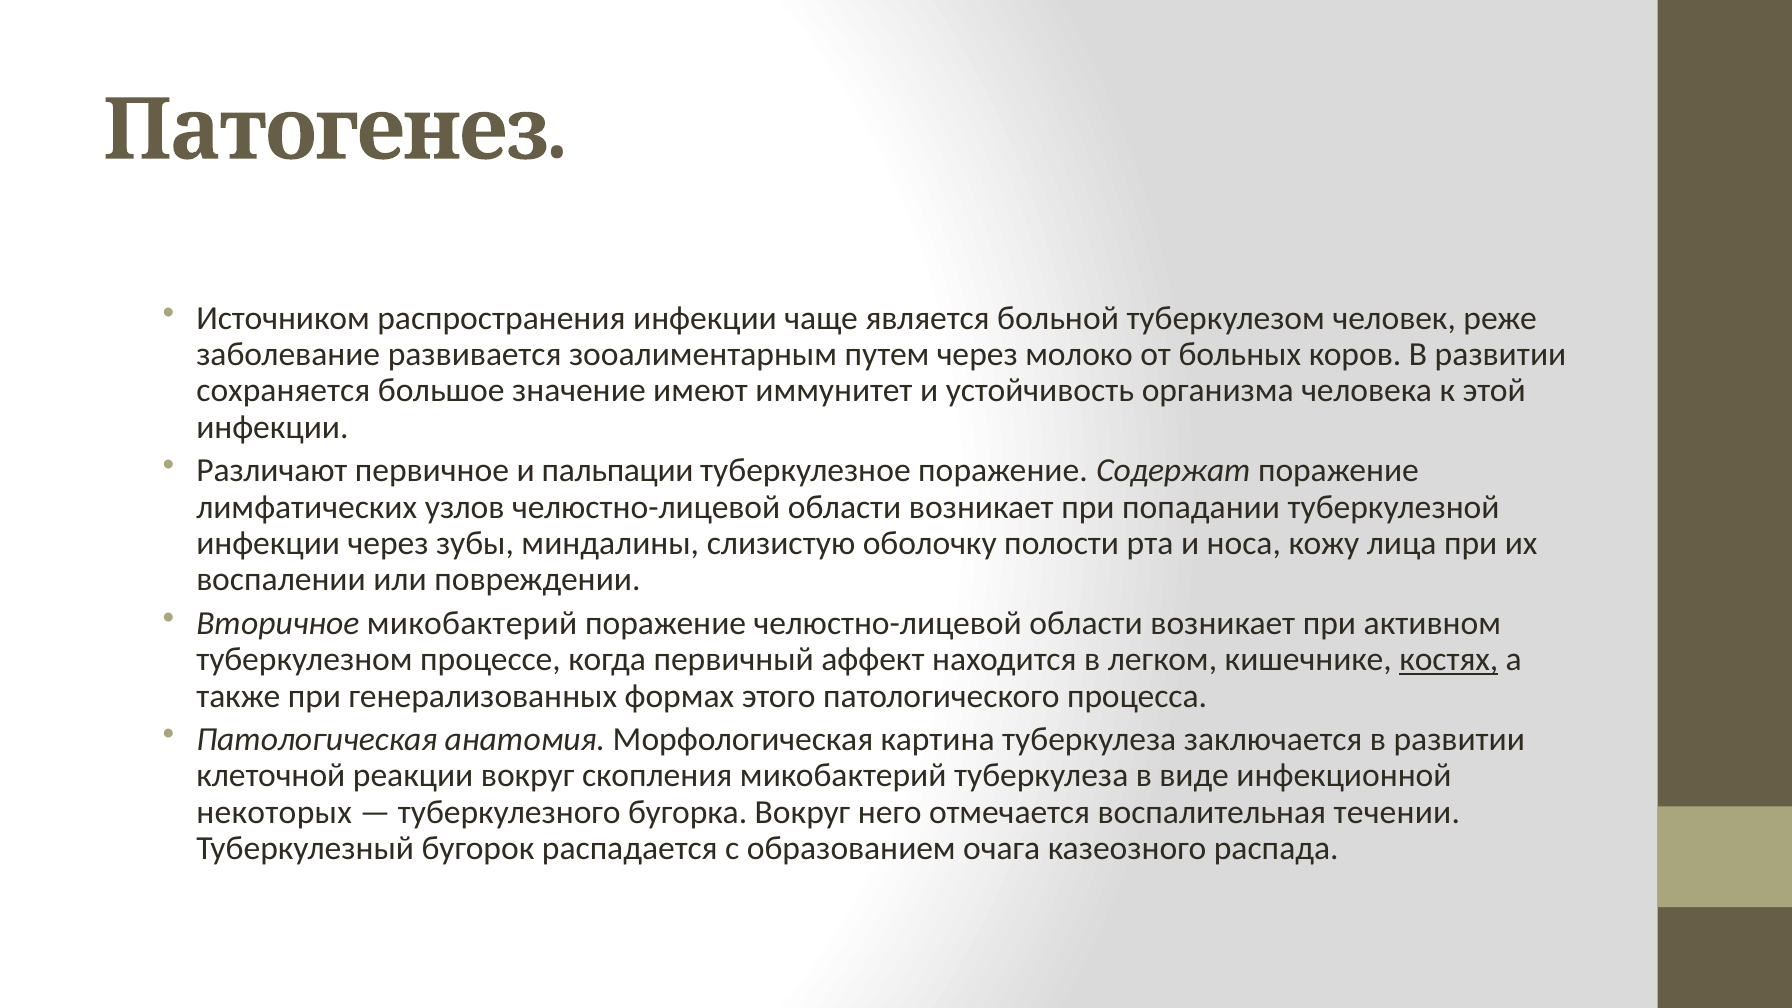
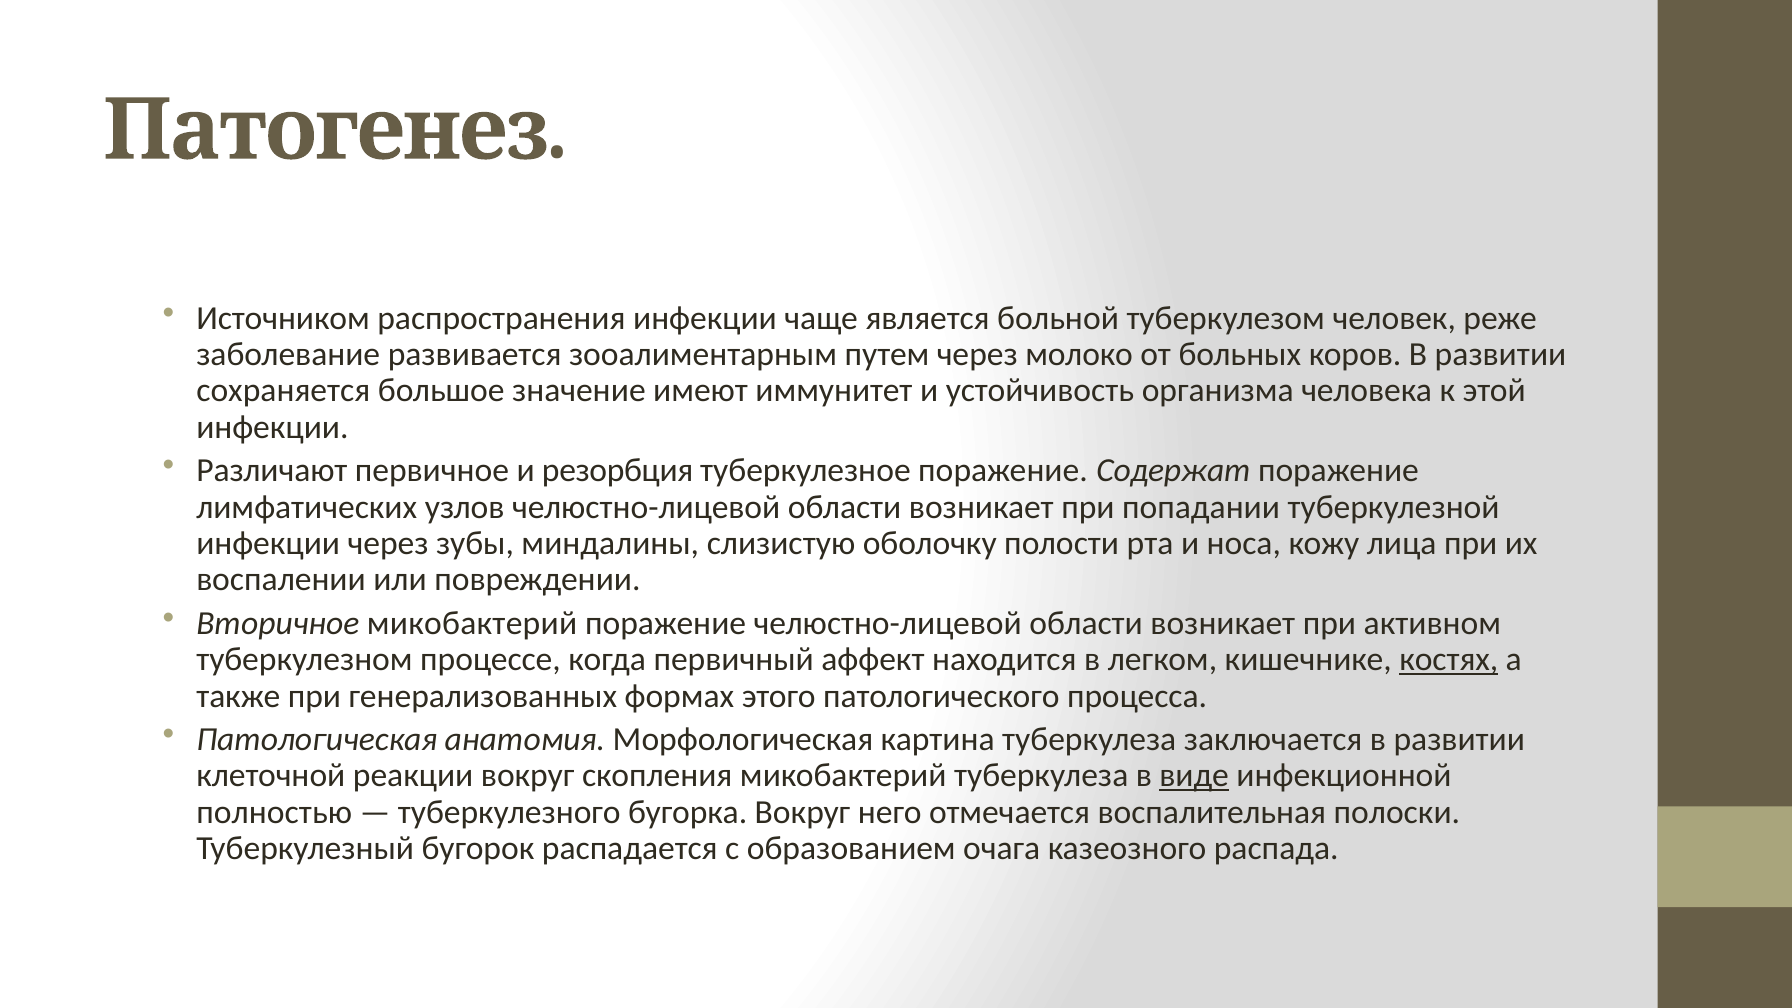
пальпации: пальпации -> резорбция
виде underline: none -> present
некоторых: некоторых -> полностью
течении: течении -> полоски
